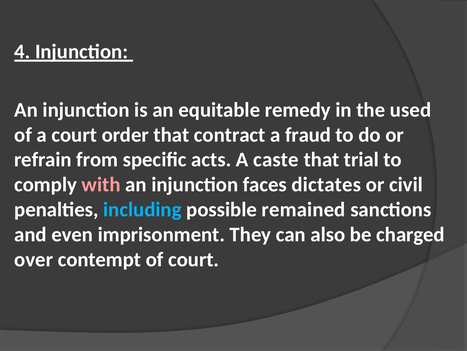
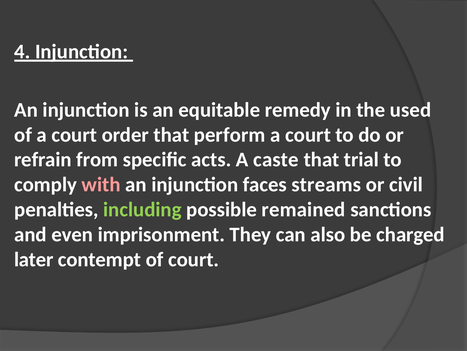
contract: contract -> perform
fraud at (308, 135): fraud -> court
dictates: dictates -> streams
including colour: light blue -> light green
over: over -> later
